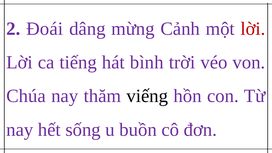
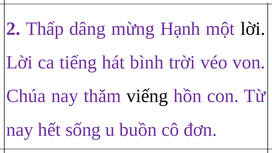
Đoái: Đoái -> Thấp
Cảnh: Cảnh -> Hạnh
lời at (253, 29) colour: red -> black
